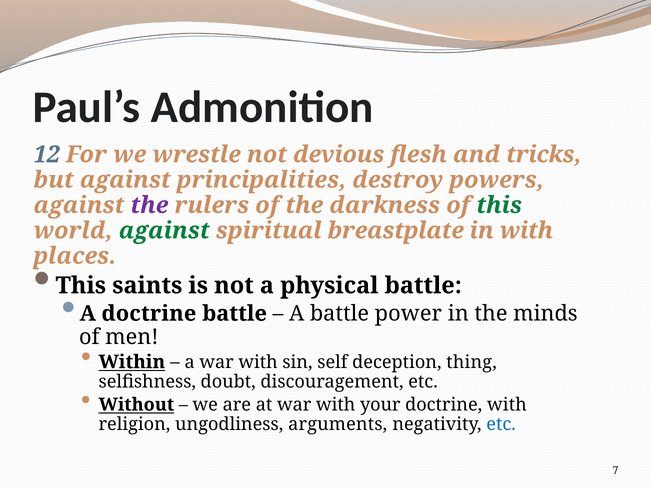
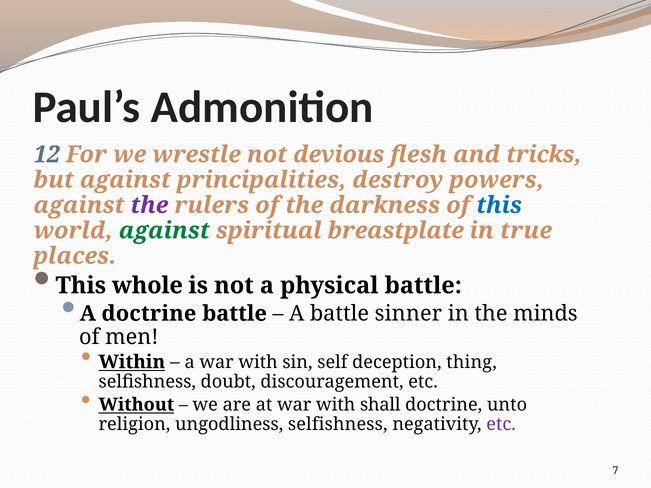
this at (499, 205) colour: green -> blue
in with: with -> true
saints: saints -> whole
power: power -> sinner
your: your -> shall
doctrine with: with -> unto
ungodliness arguments: arguments -> selfishness
etc at (501, 424) colour: blue -> purple
